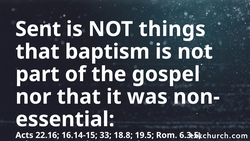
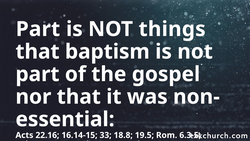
Sent at (38, 29): Sent -> Part
